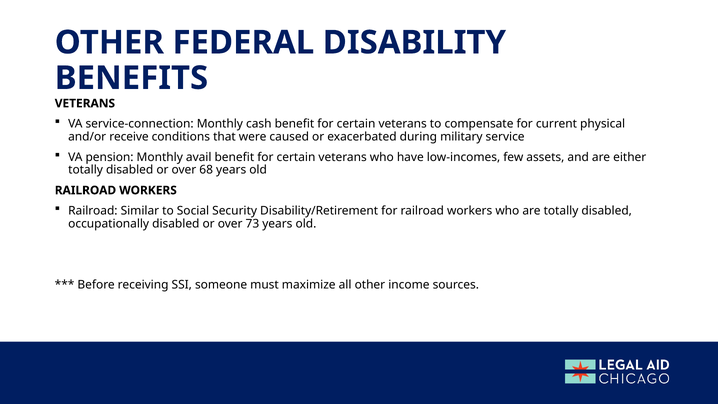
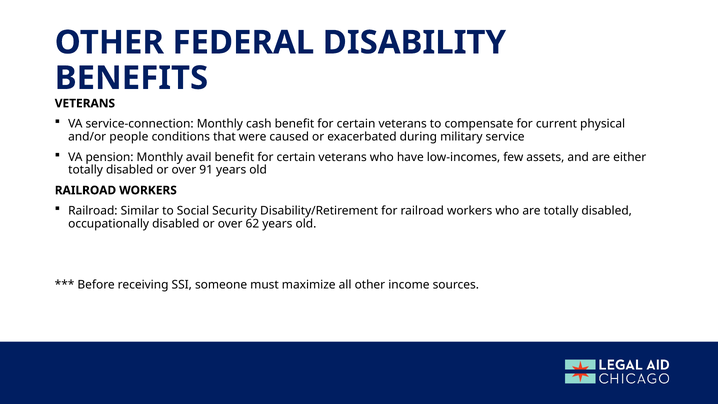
receive: receive -> people
68: 68 -> 91
73: 73 -> 62
